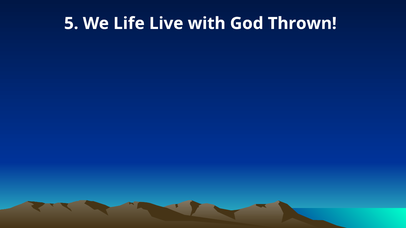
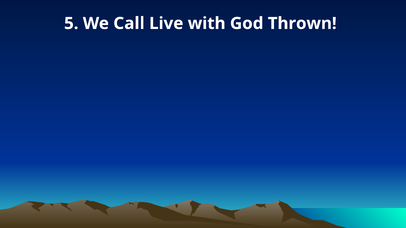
Life: Life -> Call
